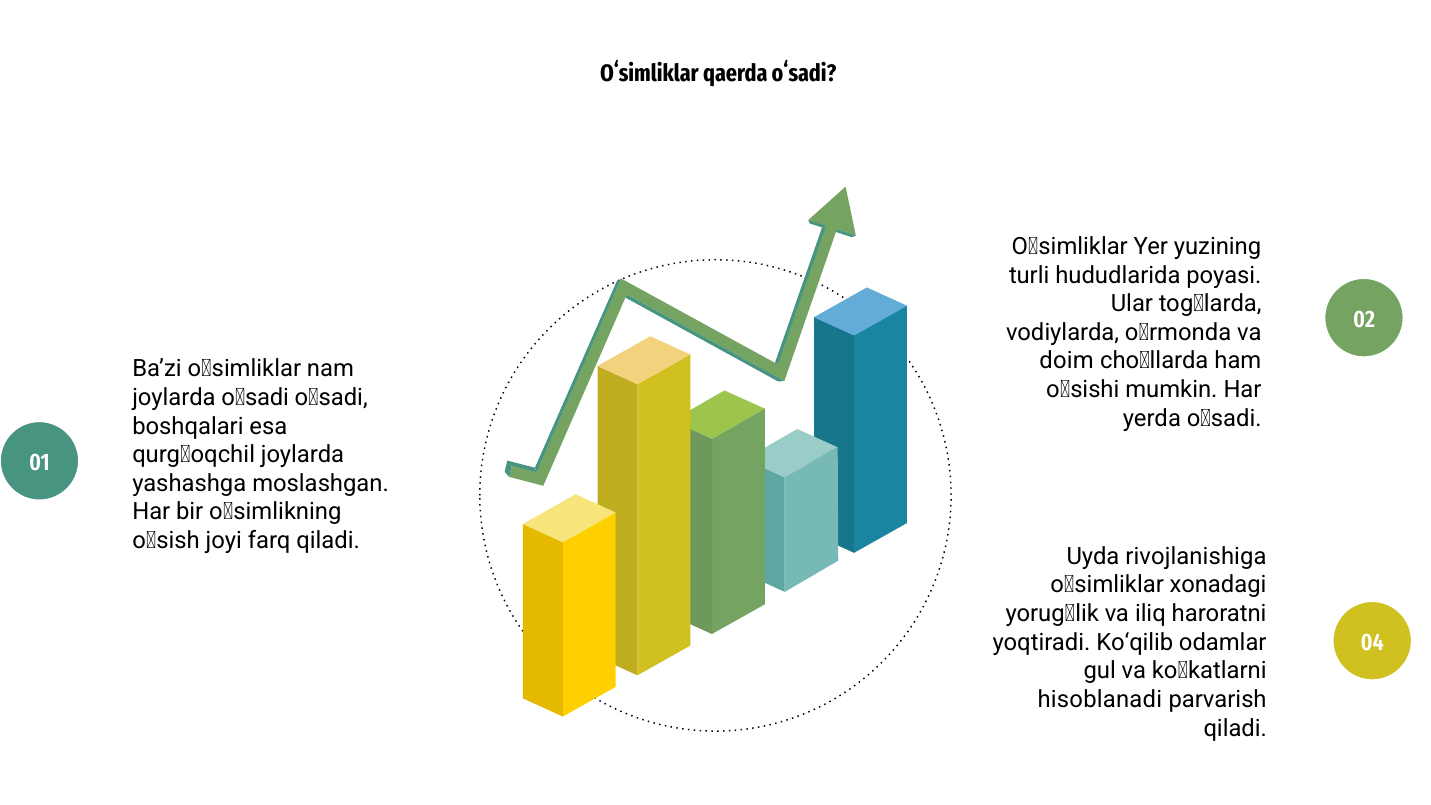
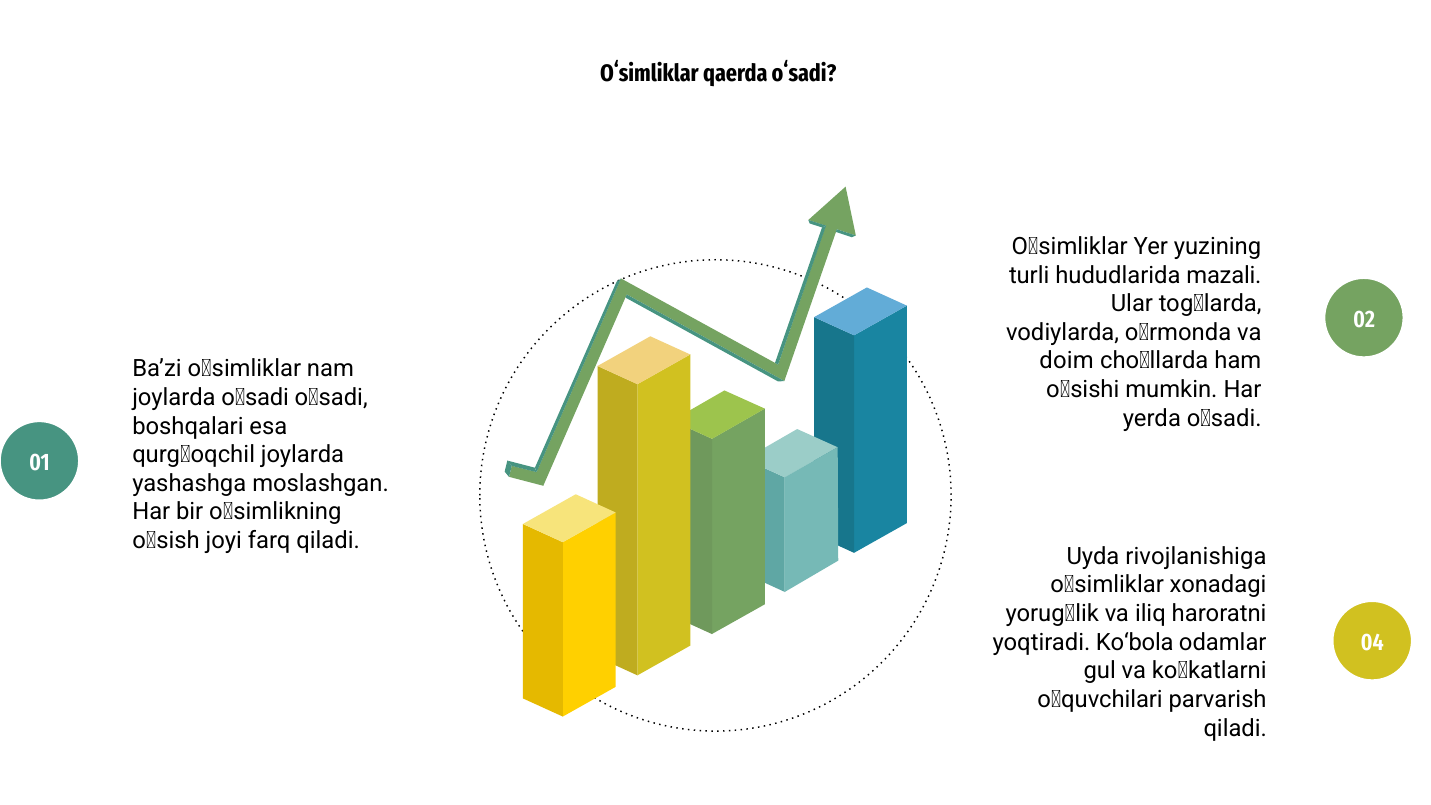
poyasi: poyasi -> mazali
Ko‘qilib: Ko‘qilib -> Ko‘bola
hisoblanadi: hisoblanadi -> oʻquvchilari
